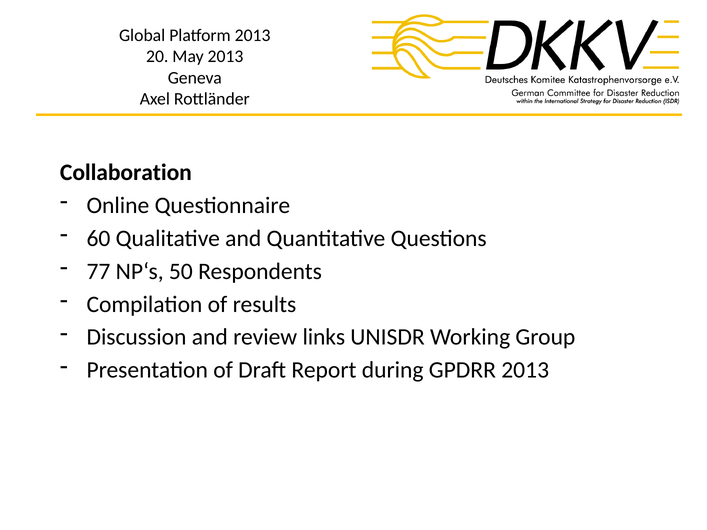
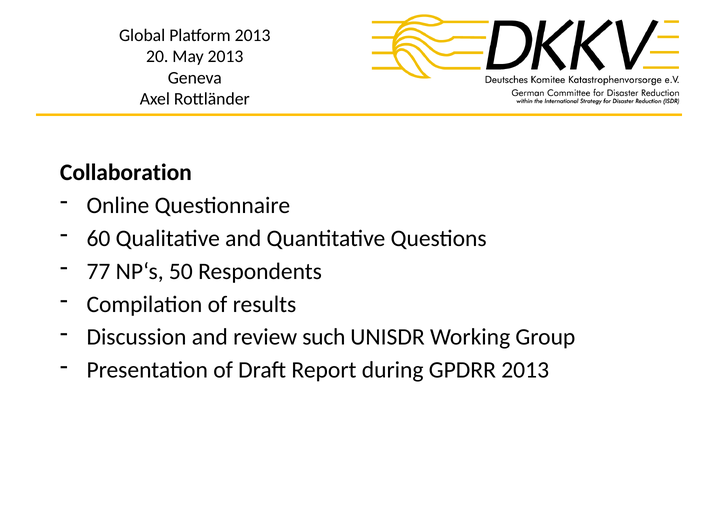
links: links -> such
